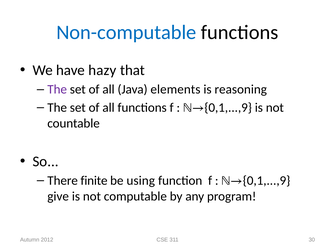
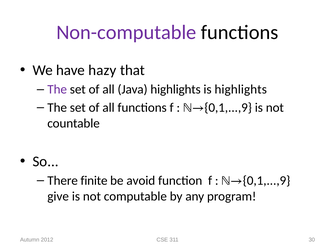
Non-computable colour: blue -> purple
Java elements: elements -> highlights
is reasoning: reasoning -> highlights
using: using -> avoid
